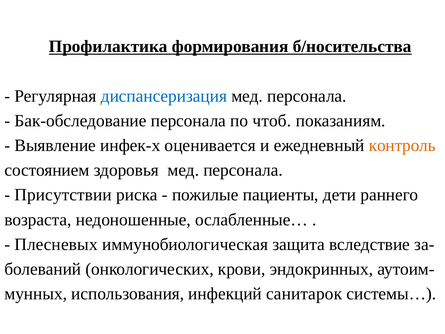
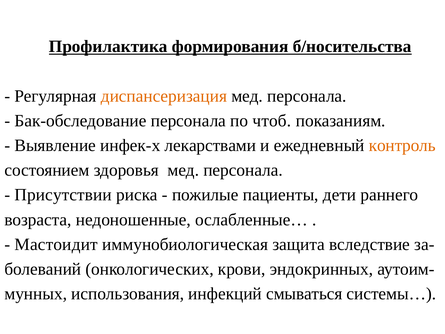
диспансеризация colour: blue -> orange
оценивается: оценивается -> лекарствами
Плесневых: Плесневых -> Мастоидит
санитарок: санитарок -> смываться
